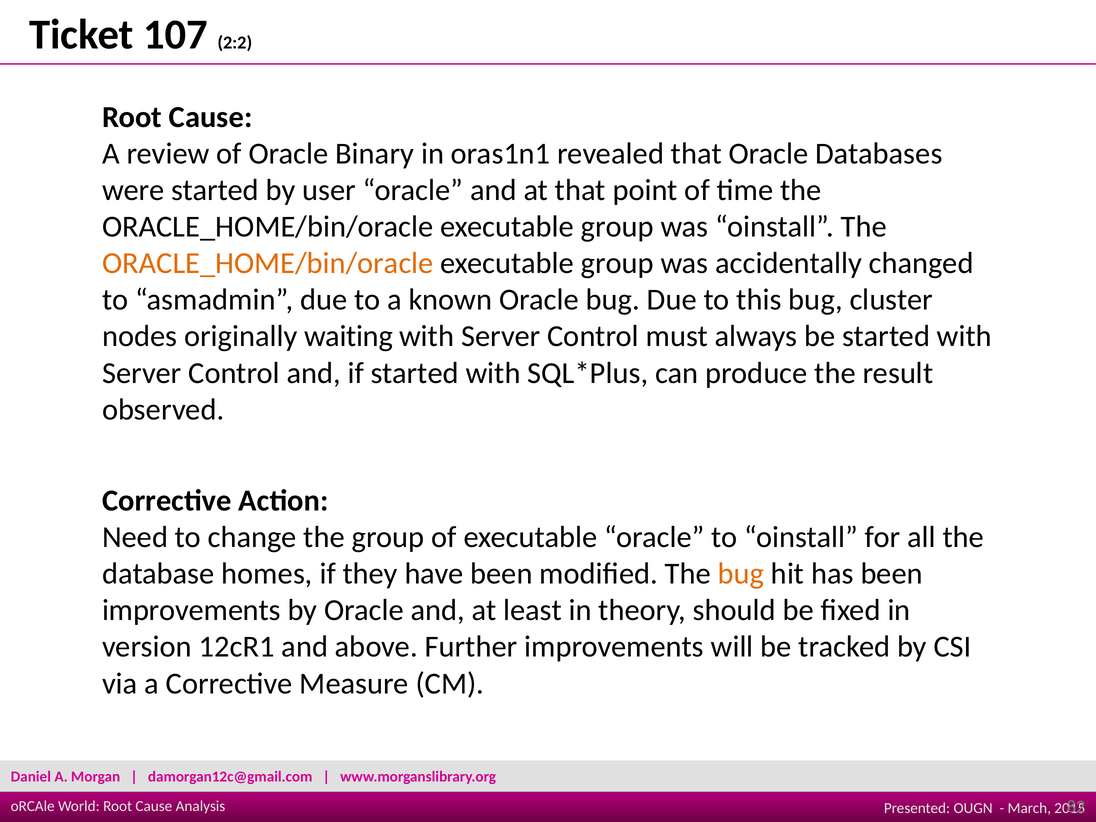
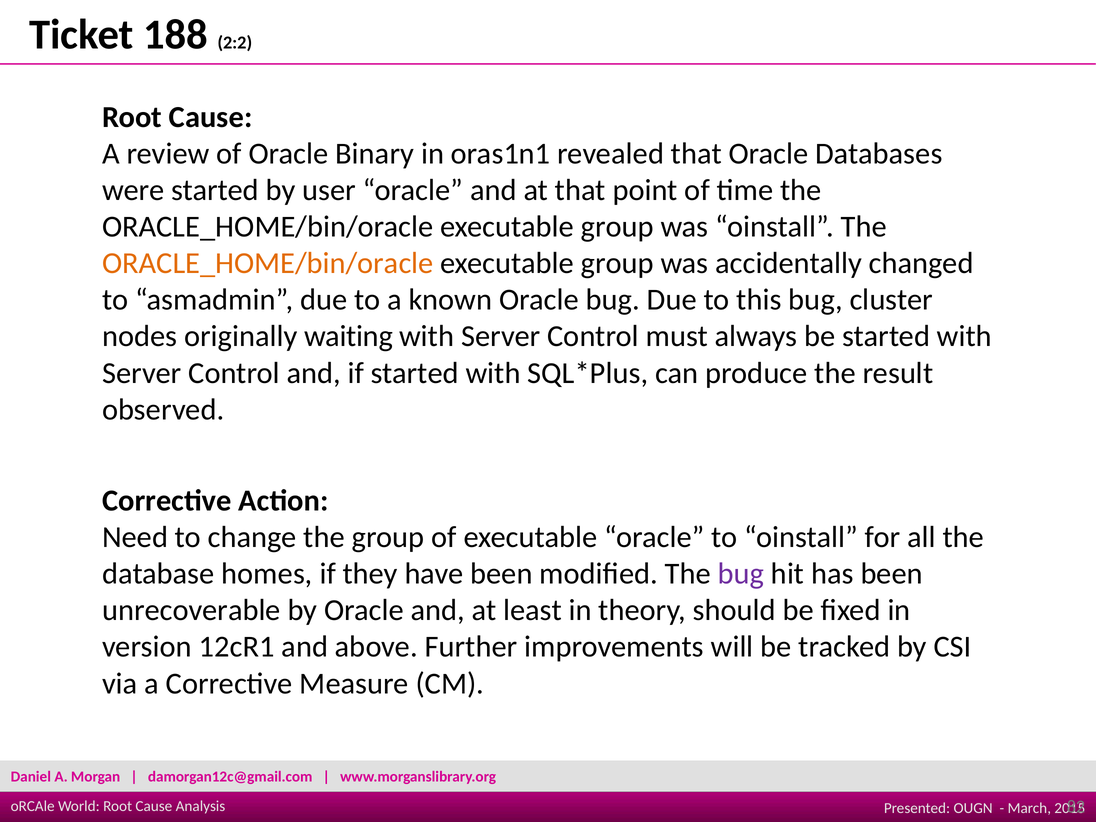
107: 107 -> 188
bug at (741, 574) colour: orange -> purple
improvements at (191, 610): improvements -> unrecoverable
